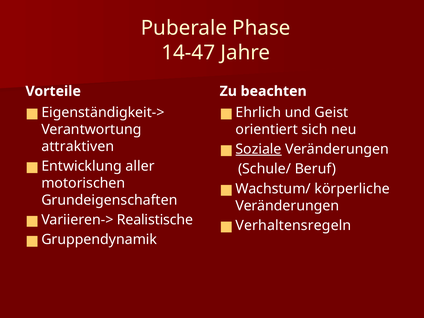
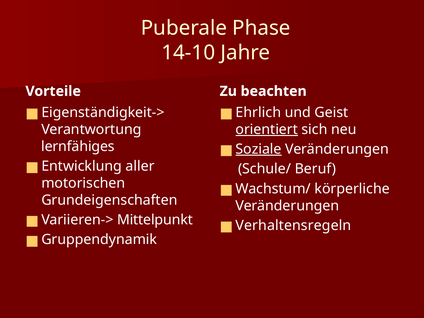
14-47: 14-47 -> 14-10
orientiert underline: none -> present
attraktiven: attraktiven -> lernfähiges
Realistische: Realistische -> Mittelpunkt
